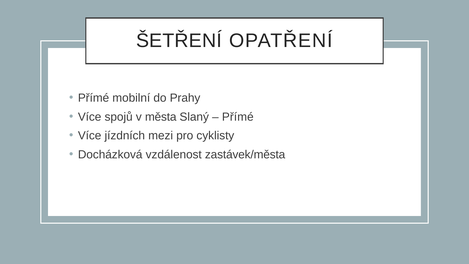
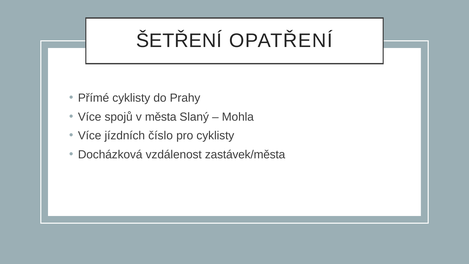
Přímé mobilní: mobilní -> cyklisty
Přímé at (238, 117): Přímé -> Mohla
mezi: mezi -> číslo
